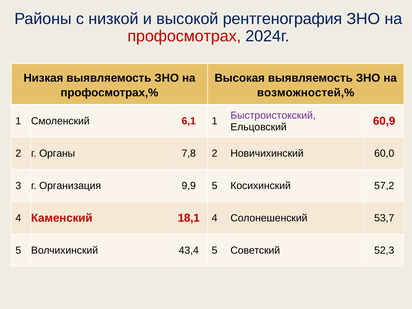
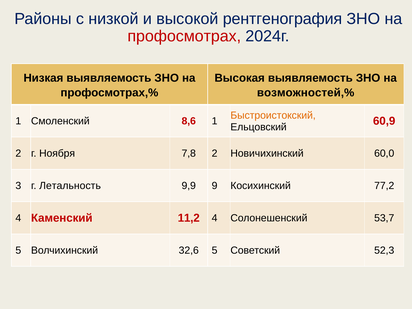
Быстроистокский colour: purple -> orange
6,1: 6,1 -> 8,6
Органы: Органы -> Ноября
Организация: Организация -> Летальность
9,9 5: 5 -> 9
57,2: 57,2 -> 77,2
18,1: 18,1 -> 11,2
43,4: 43,4 -> 32,6
